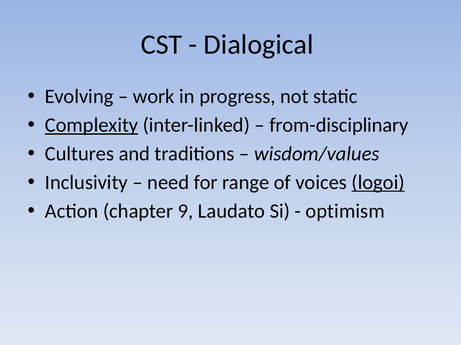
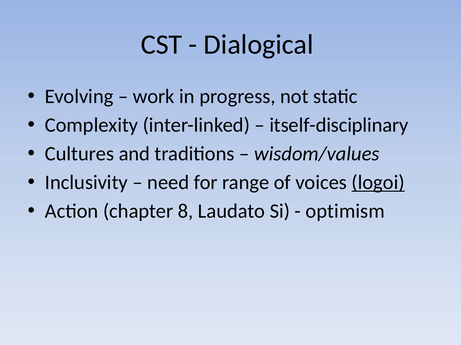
Complexity underline: present -> none
from-disciplinary: from-disciplinary -> itself-disciplinary
9: 9 -> 8
